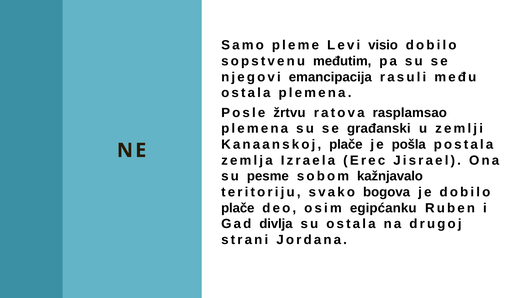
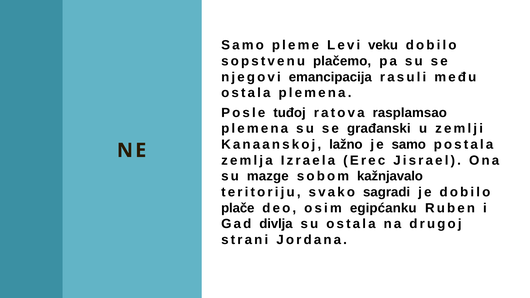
visio: visio -> veku
međutim: međutim -> plačemo
žrtvu: žrtvu -> tuđoj
Kanaanskoj plače: plače -> lažno
je pošla: pošla -> samo
pesme: pesme -> mazge
bogova: bogova -> sagradi
